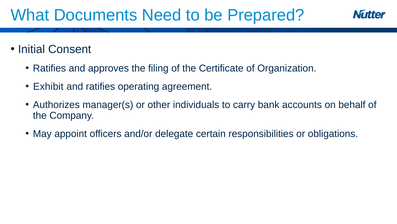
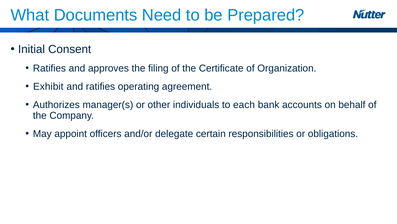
carry: carry -> each
